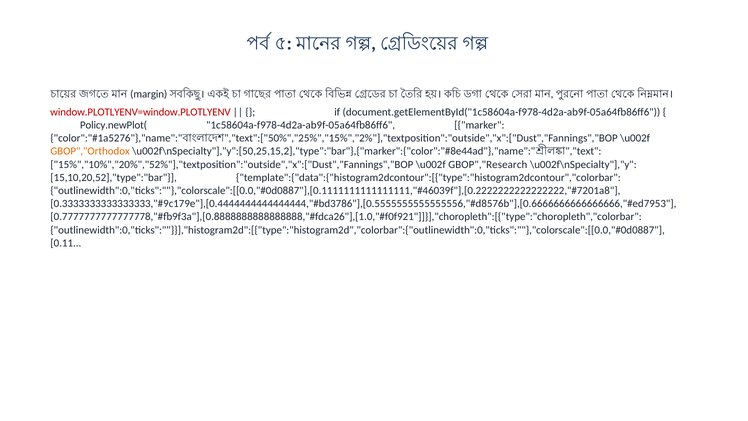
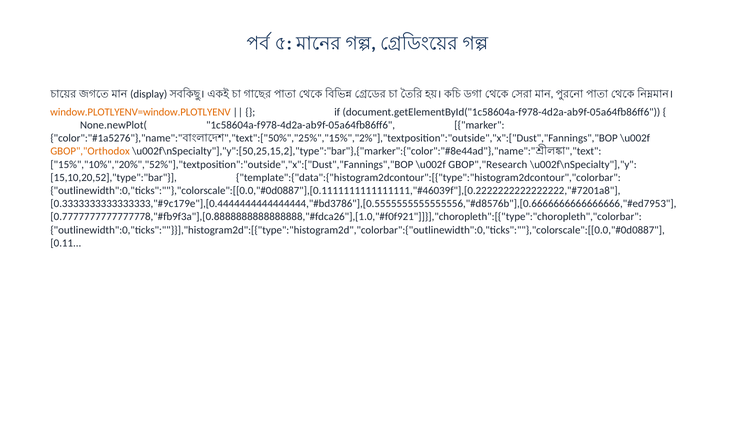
margin: margin -> display
window.PLOTLYENV=window.PLOTLYENV colour: red -> orange
Policy.newPlot(: Policy.newPlot( -> None.newPlot(
